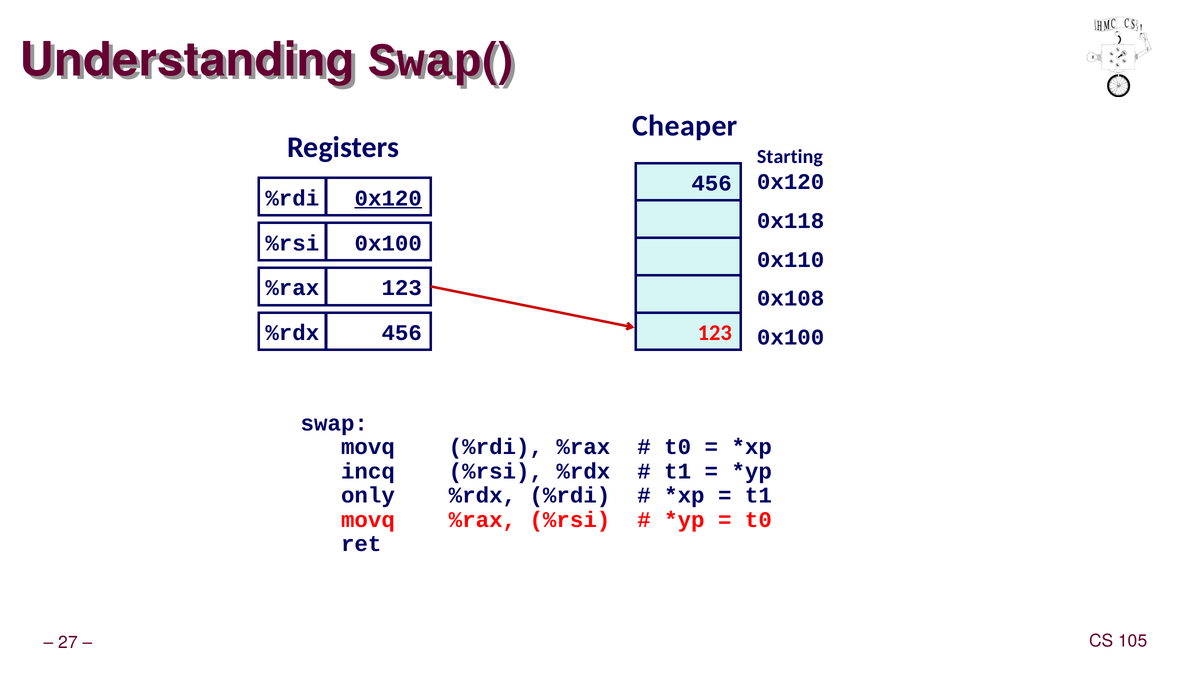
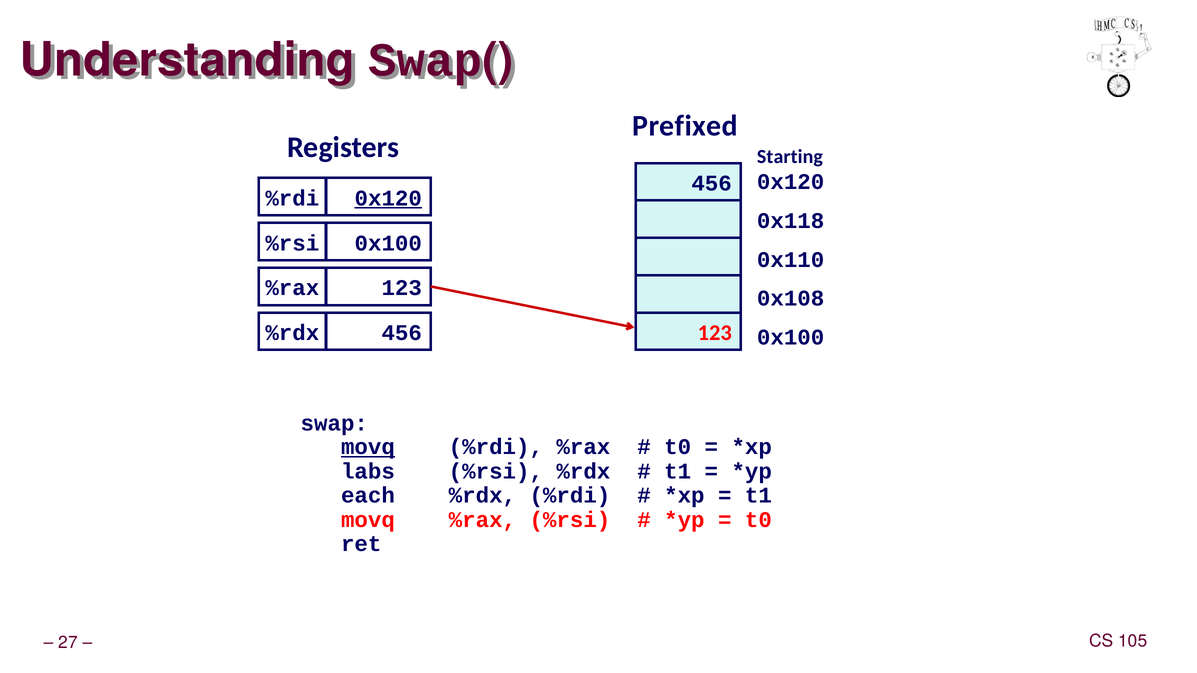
Cheaper: Cheaper -> Prefixed
movq at (368, 447) underline: none -> present
incq: incq -> labs
only: only -> each
